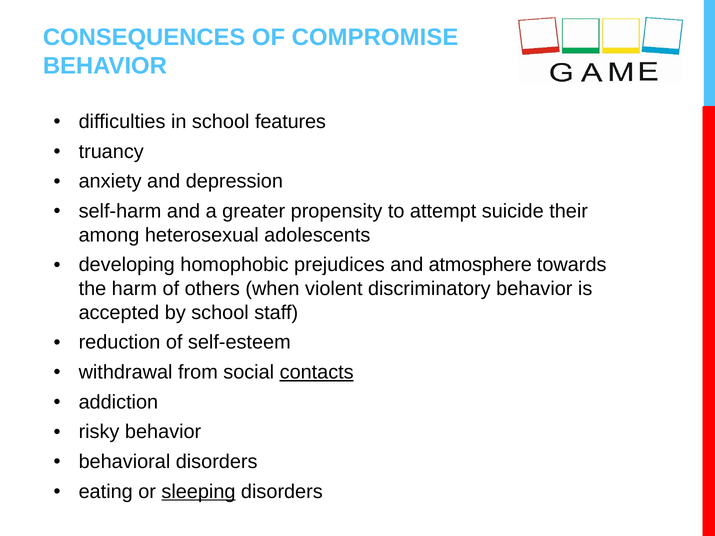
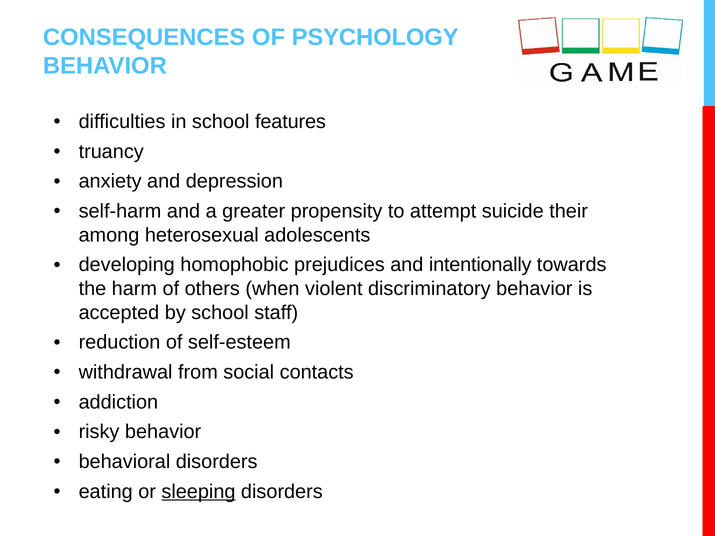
COMPROMISE: COMPROMISE -> PSYCHOLOGY
atmosphere: atmosphere -> intentionally
contacts underline: present -> none
